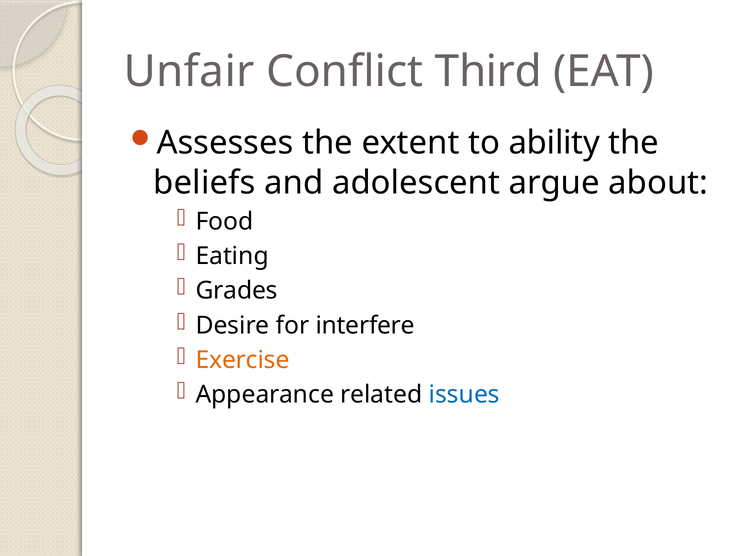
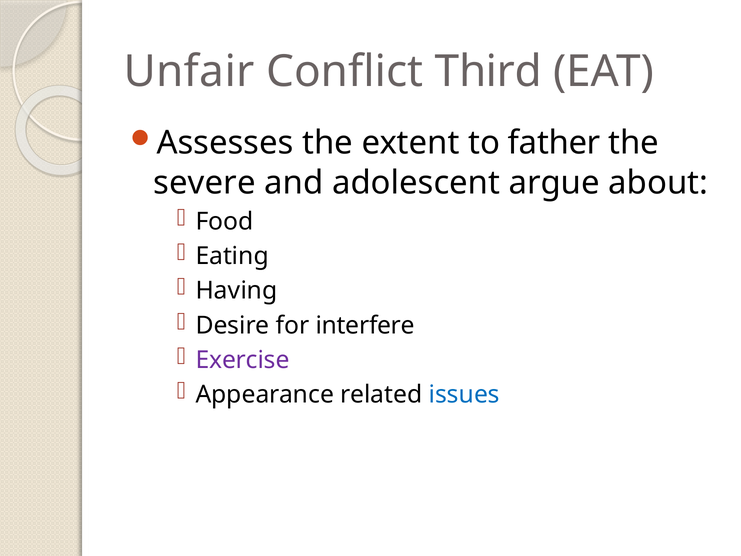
ability: ability -> father
beliefs: beliefs -> severe
Grades: Grades -> Having
Exercise colour: orange -> purple
